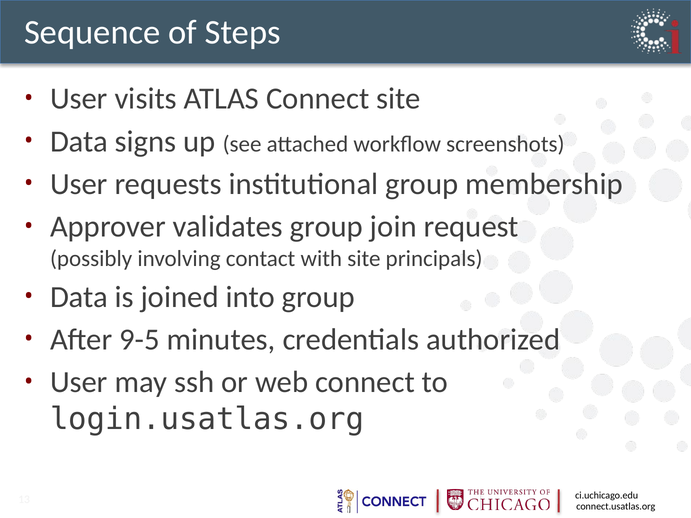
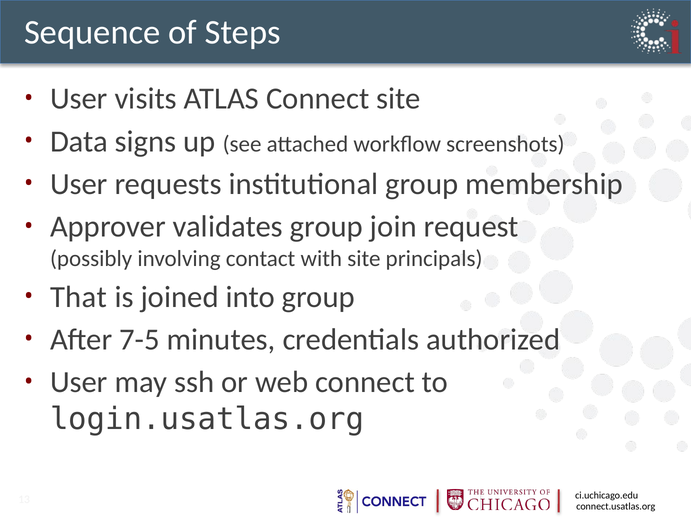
Data at (79, 297): Data -> That
9-5: 9-5 -> 7-5
